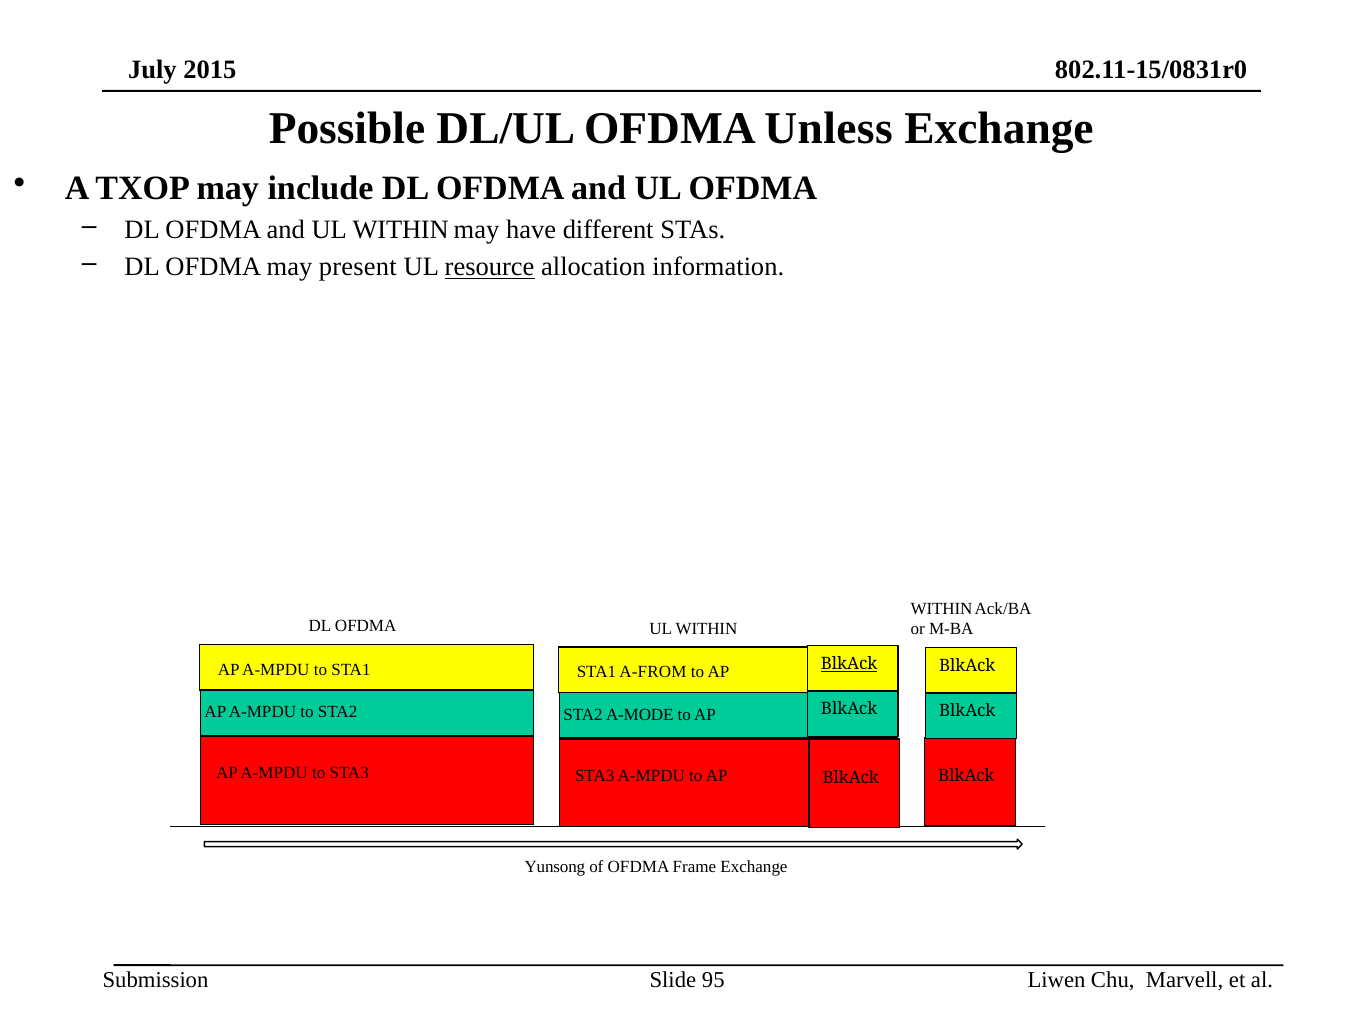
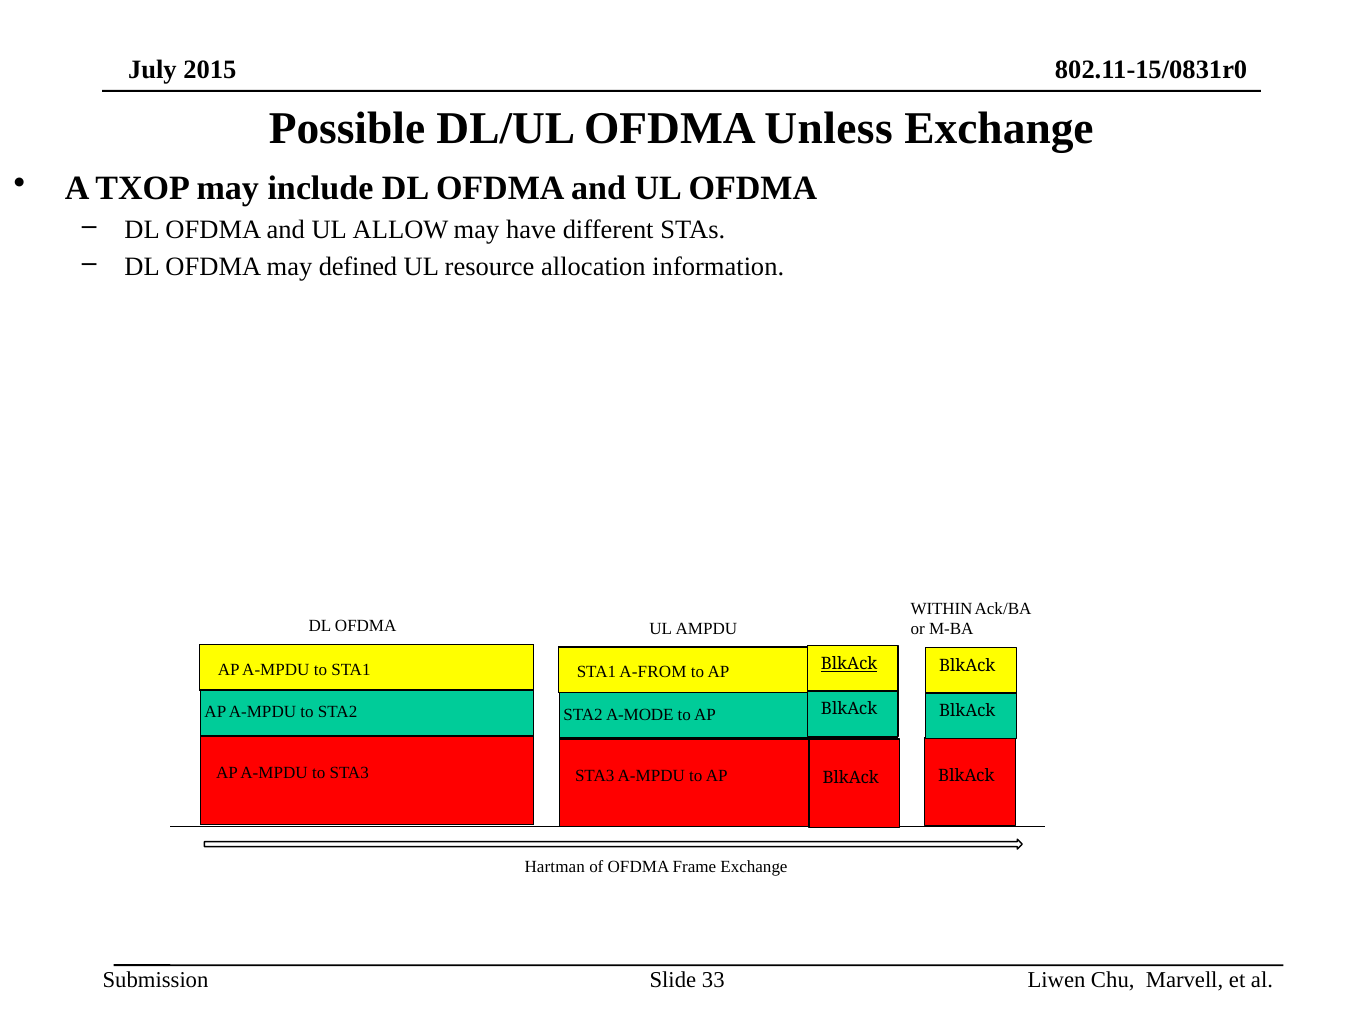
and UL WITHIN: WITHIN -> ALLOW
present: present -> defined
resource underline: present -> none
WITHIN at (706, 629): WITHIN -> AMPDU
Yunsong: Yunsong -> Hartman
95: 95 -> 33
